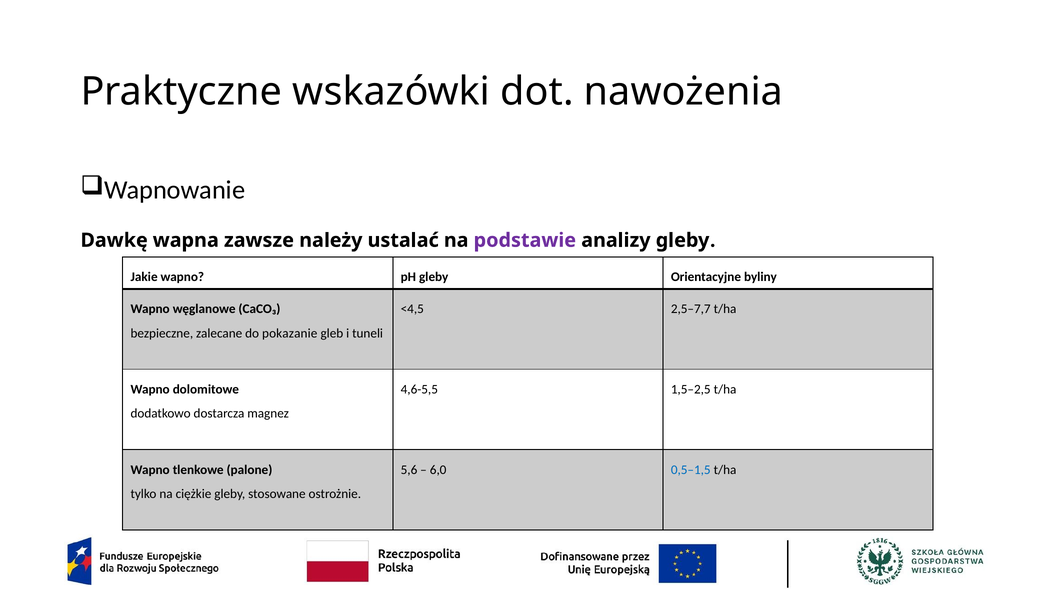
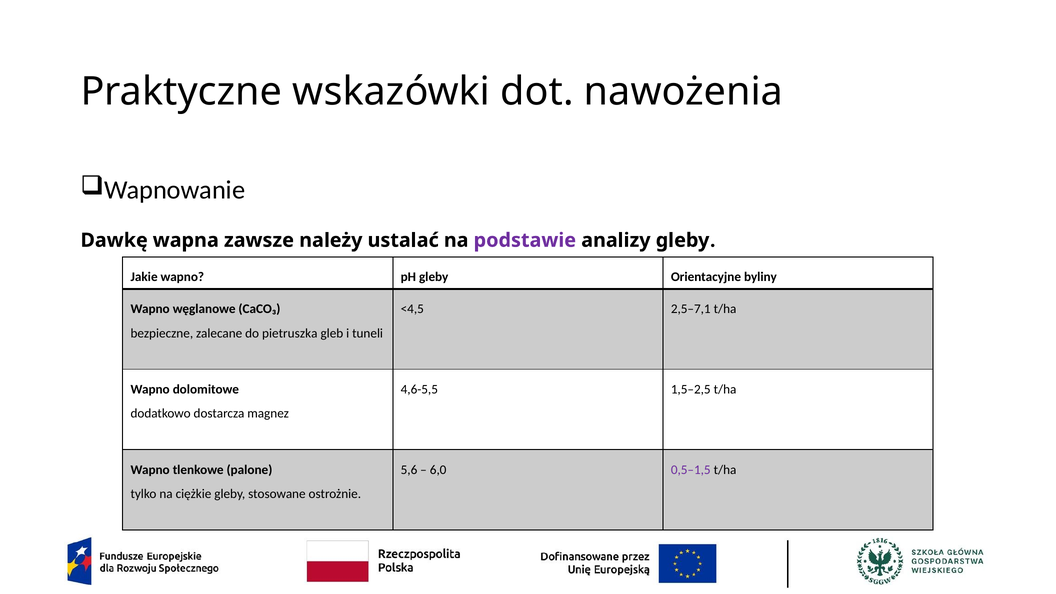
2,5–7,7: 2,5–7,7 -> 2,5–7,1
pokazanie: pokazanie -> pietruszka
0,5–1,5 colour: blue -> purple
